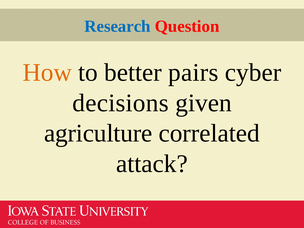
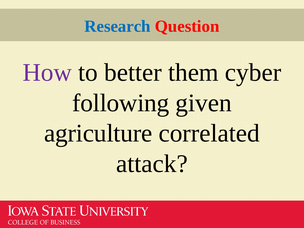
How colour: orange -> purple
pairs: pairs -> them
decisions: decisions -> following
